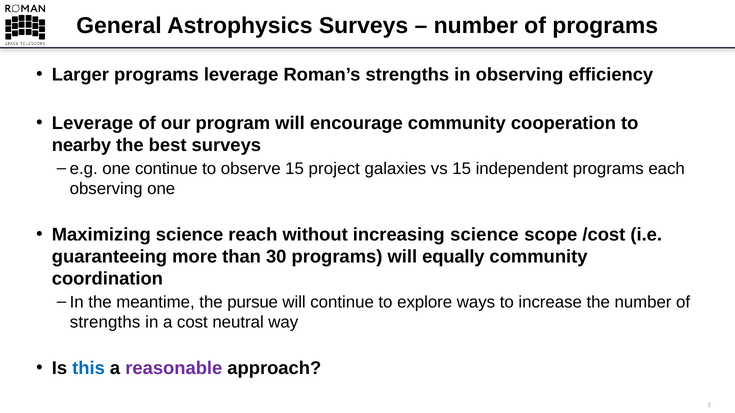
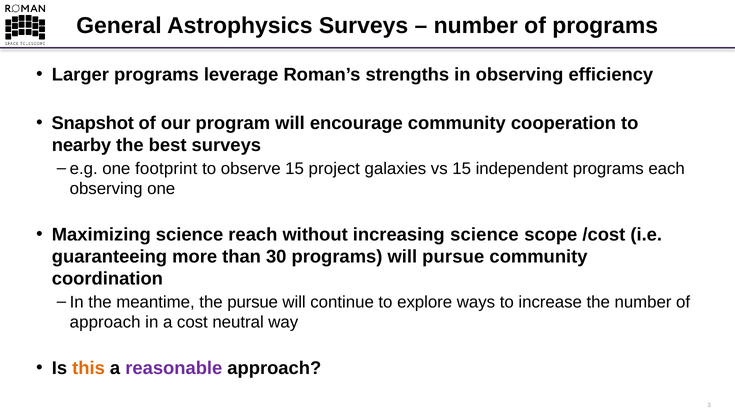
Leverage at (93, 123): Leverage -> Snapshot
one continue: continue -> footprint
will equally: equally -> pursue
strengths at (105, 323): strengths -> approach
this colour: blue -> orange
